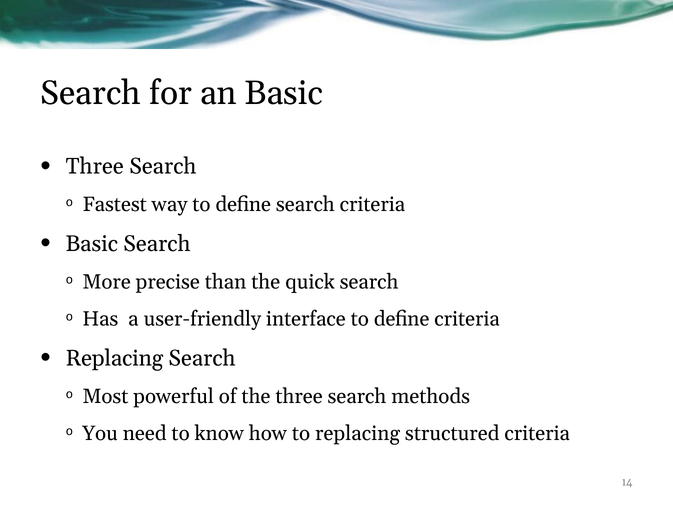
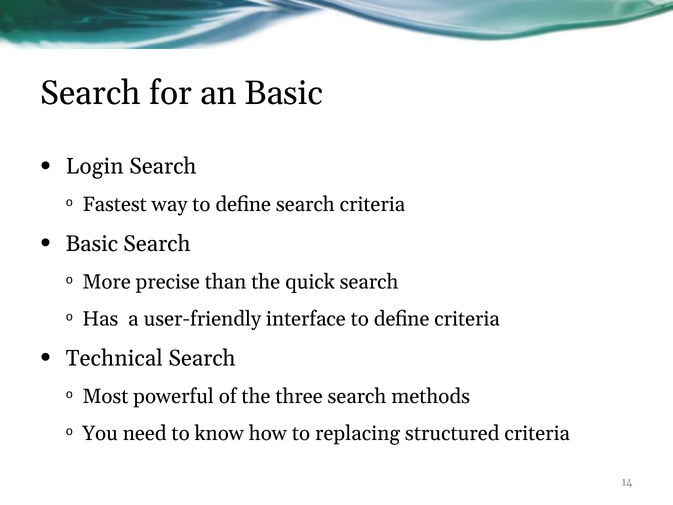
Three at (95, 166): Three -> Login
Replacing at (114, 358): Replacing -> Technical
